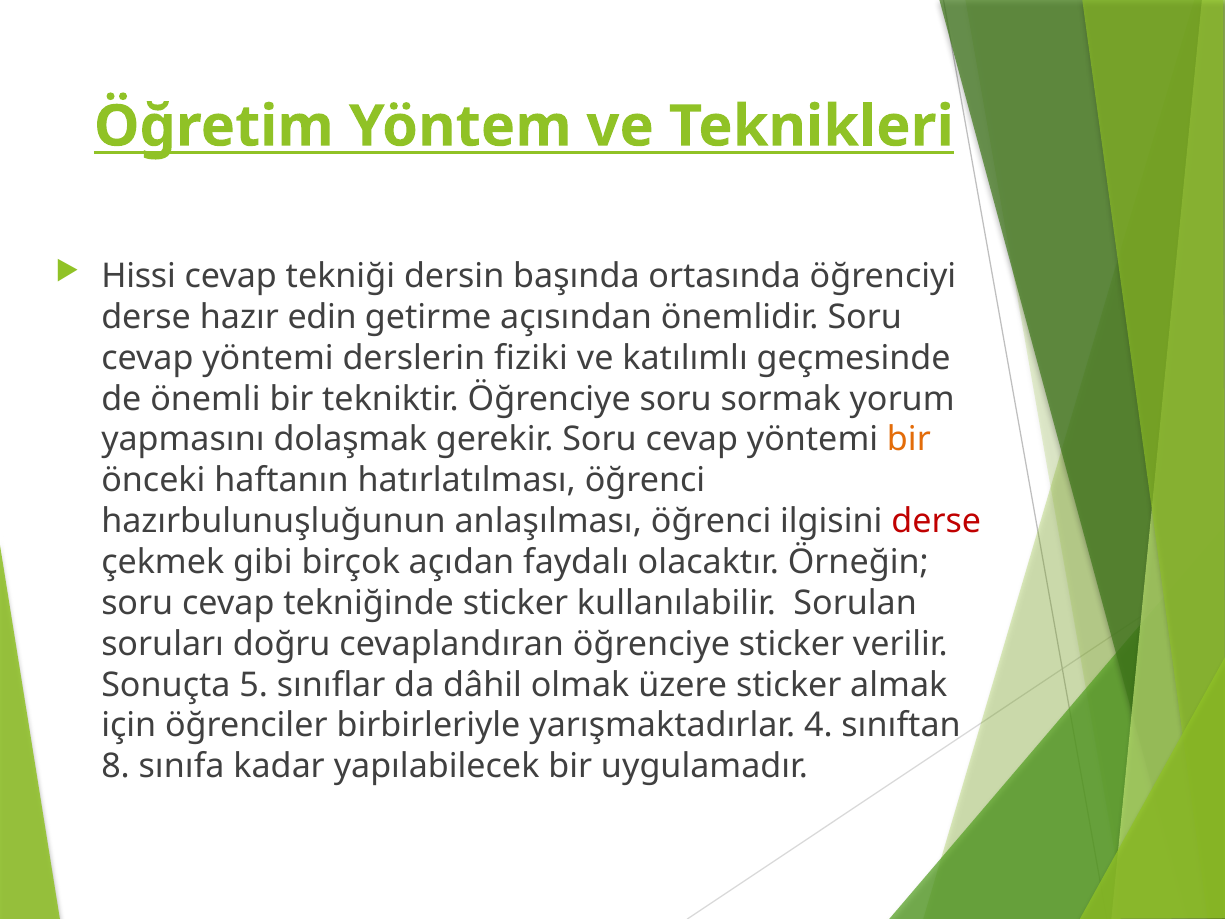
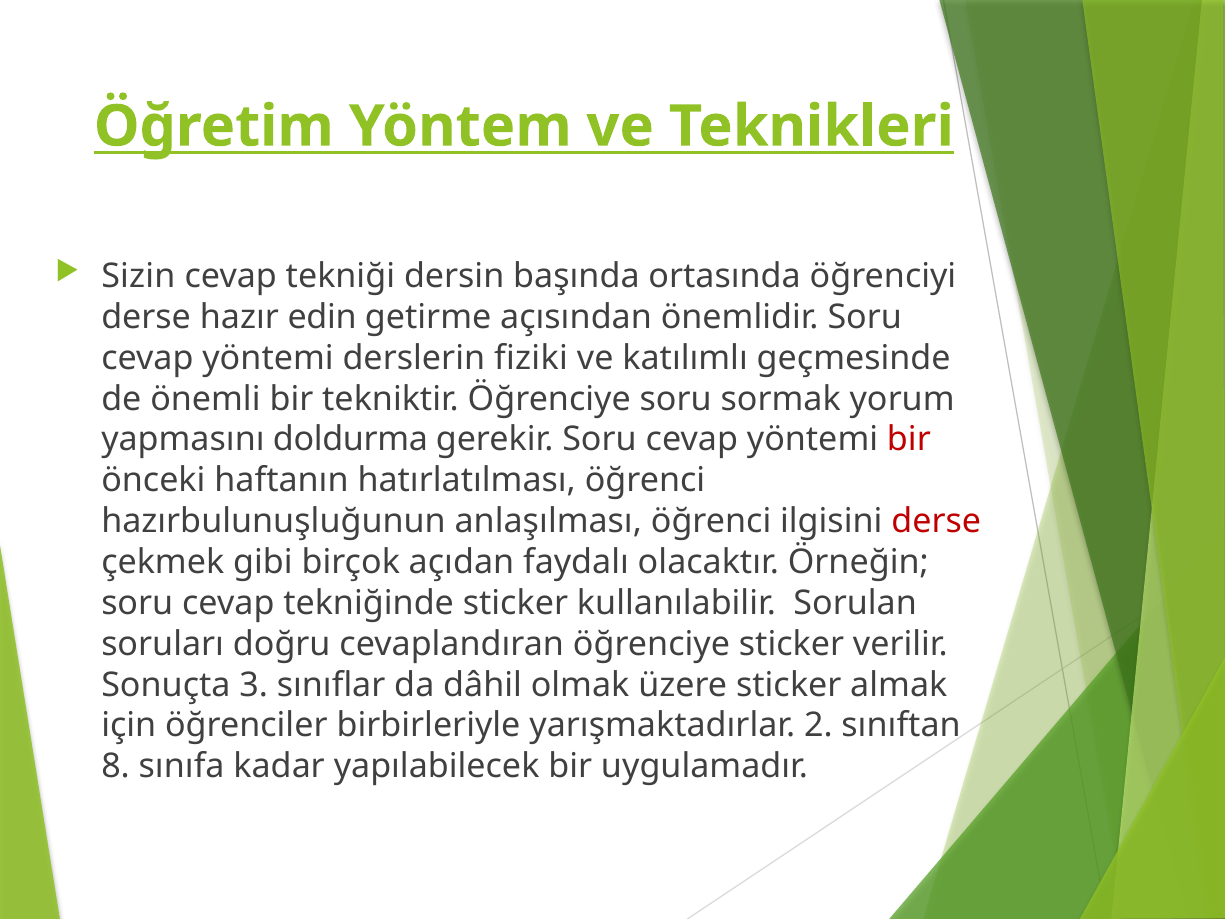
Hissi: Hissi -> Sizin
dolaşmak: dolaşmak -> doldurma
bir at (909, 440) colour: orange -> red
5: 5 -> 3
4: 4 -> 2
